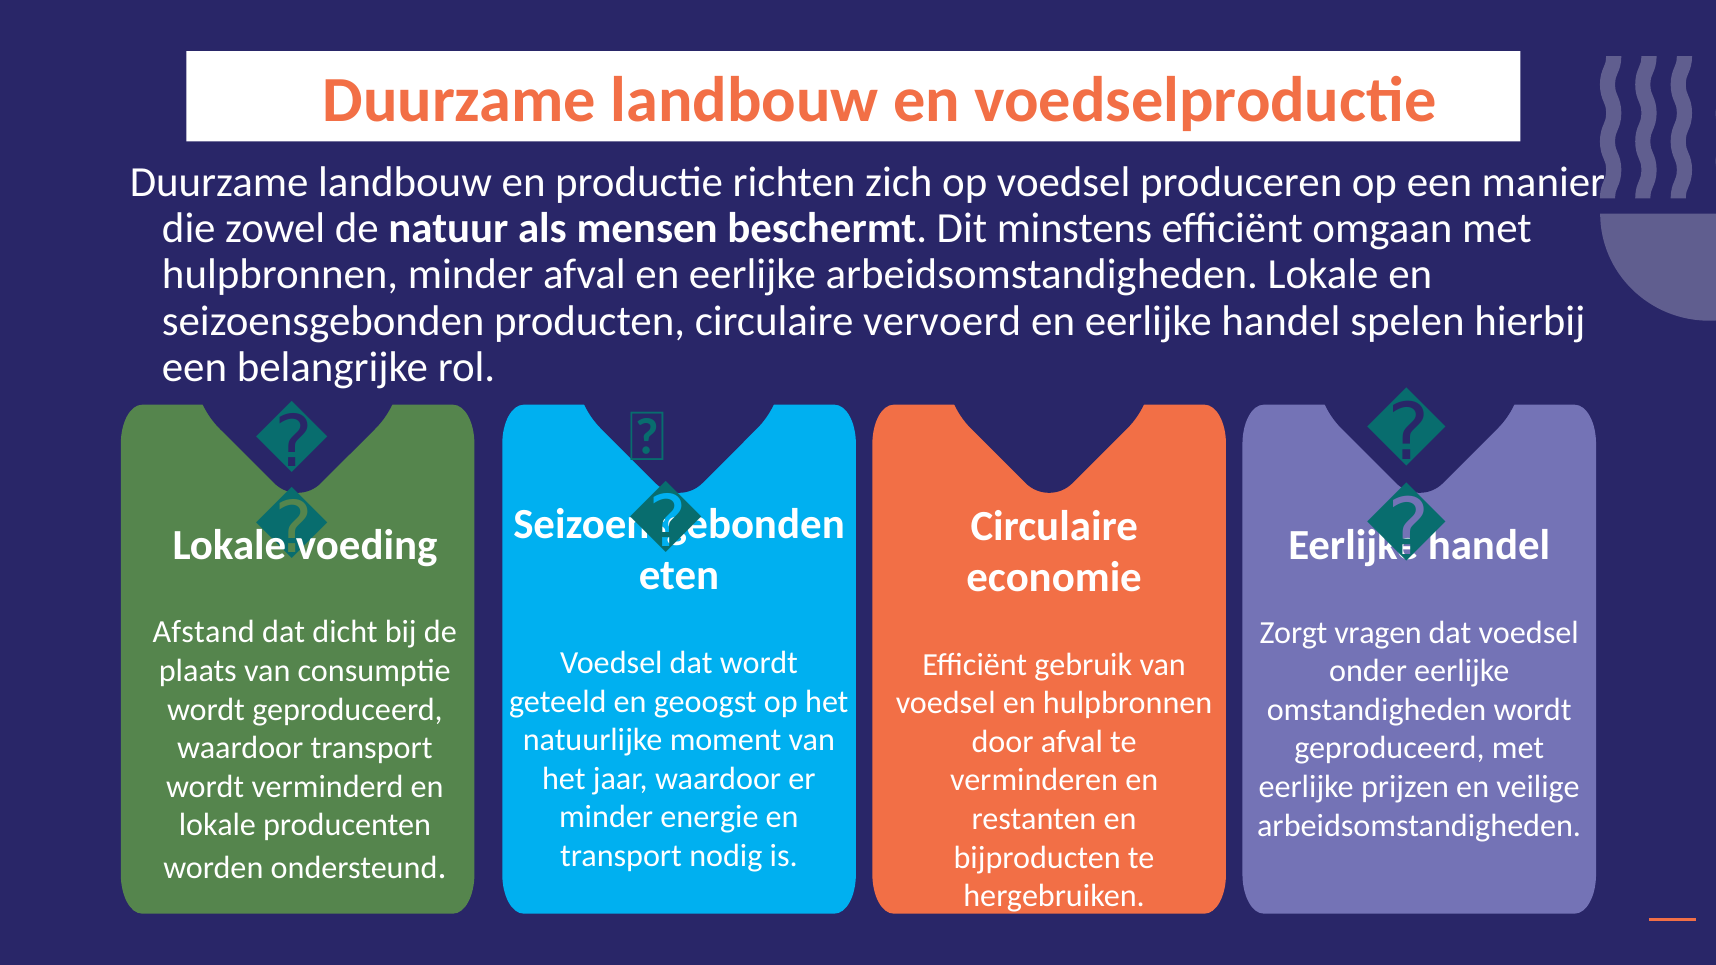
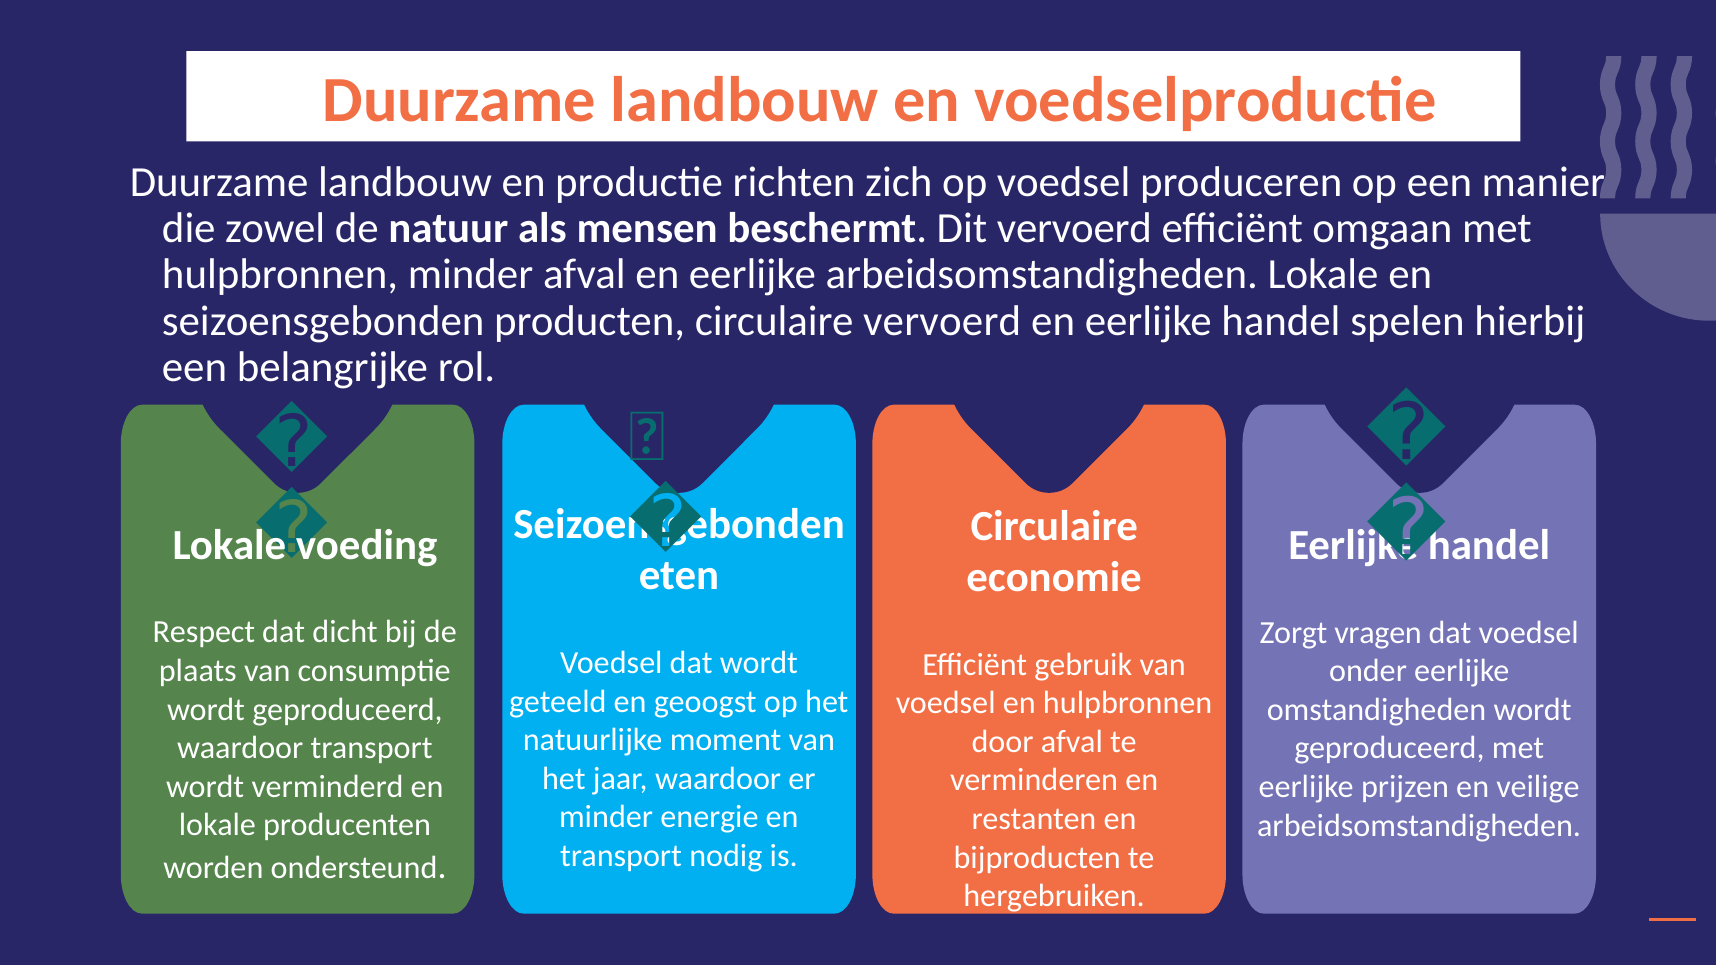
Dit minstens: minstens -> vervoerd
Afstand: Afstand -> Respect
